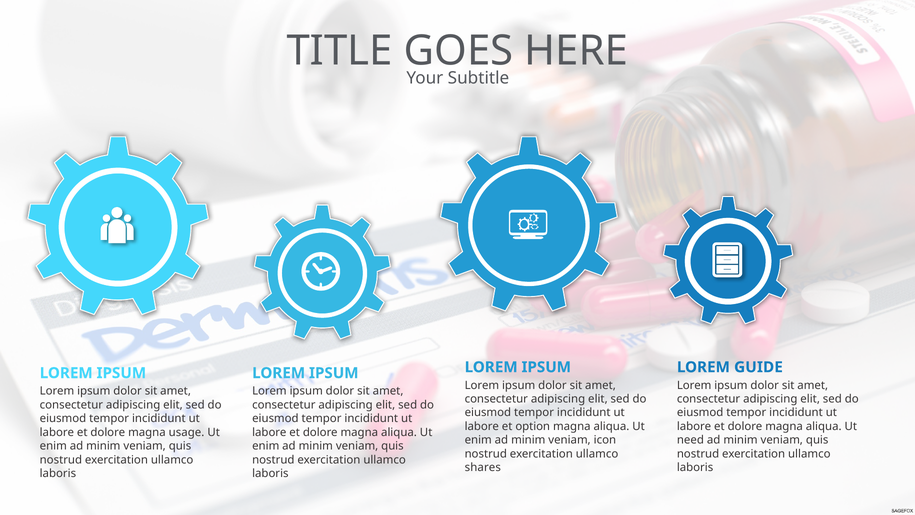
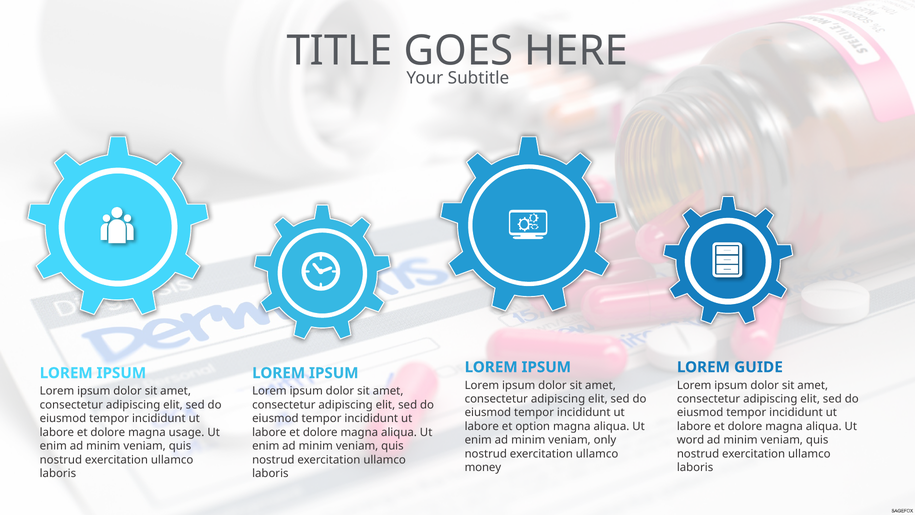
icon: icon -> only
need: need -> word
shares: shares -> money
